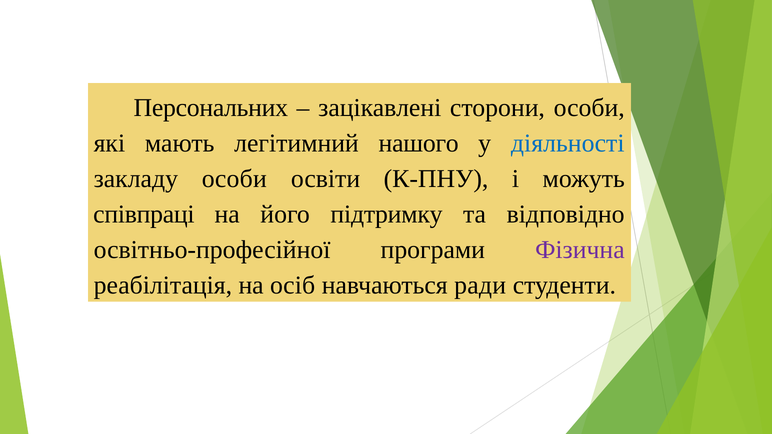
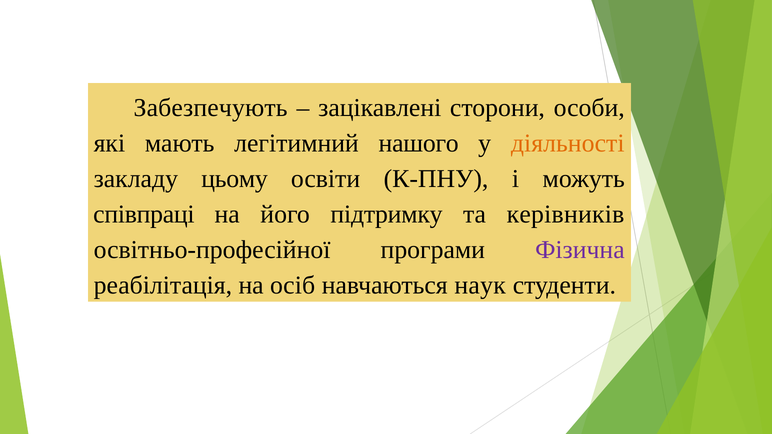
Персональних: Персональних -> Забезпечують
діяльності colour: blue -> orange
закладу особи: особи -> цьому
відповідно: відповідно -> керівників
ради: ради -> наук
